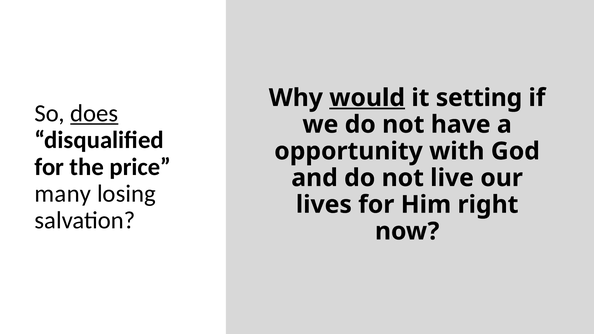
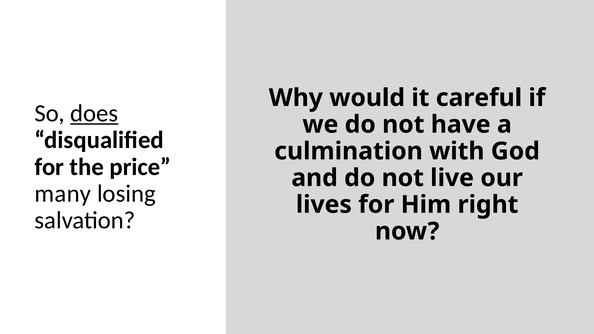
would underline: present -> none
setting: setting -> careful
opportunity: opportunity -> culmination
